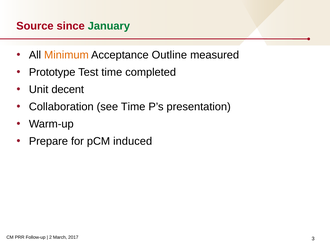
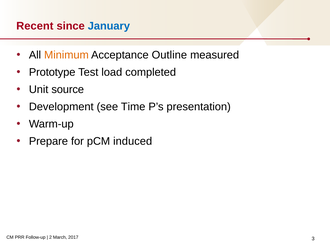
Source: Source -> Recent
January colour: green -> blue
Test time: time -> load
decent: decent -> source
Collaboration: Collaboration -> Development
